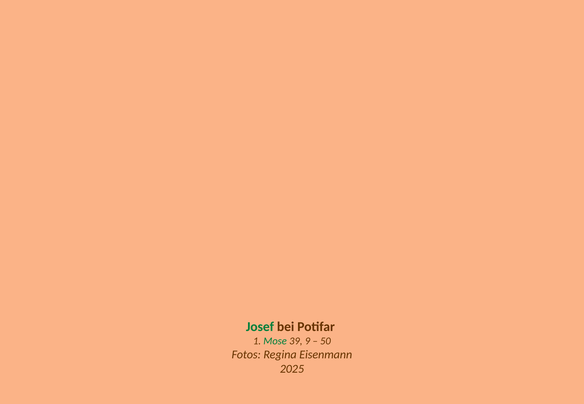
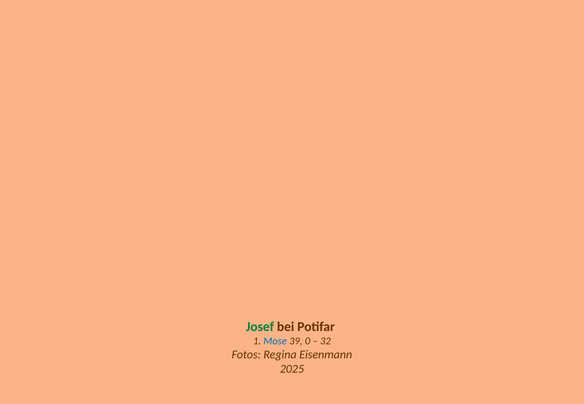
Mose colour: green -> blue
9: 9 -> 0
50: 50 -> 32
